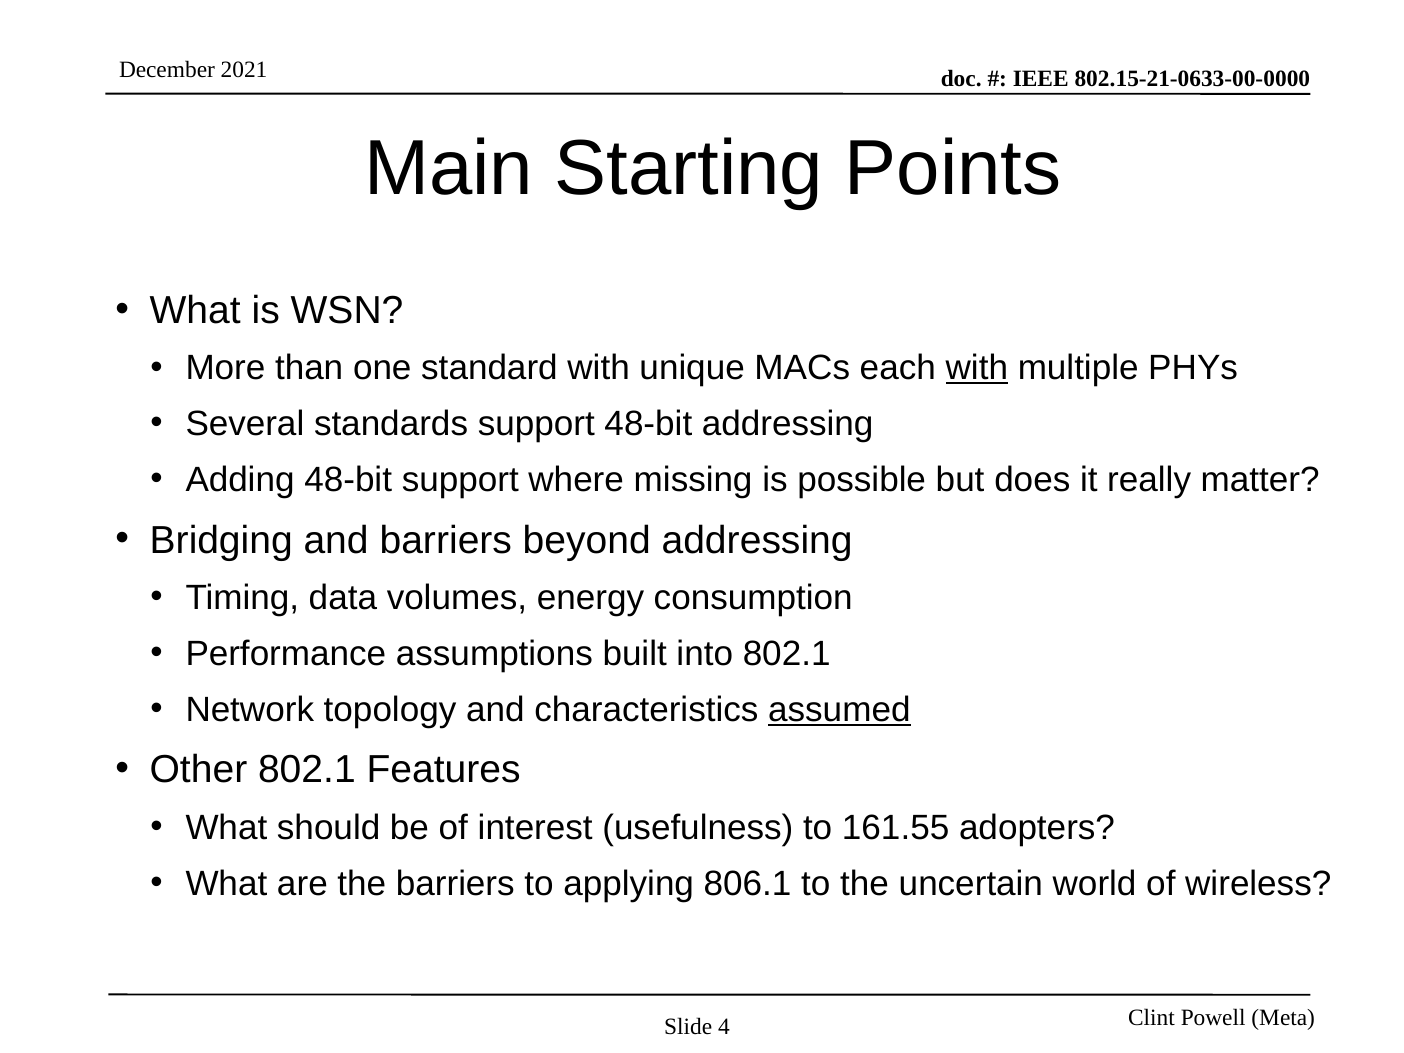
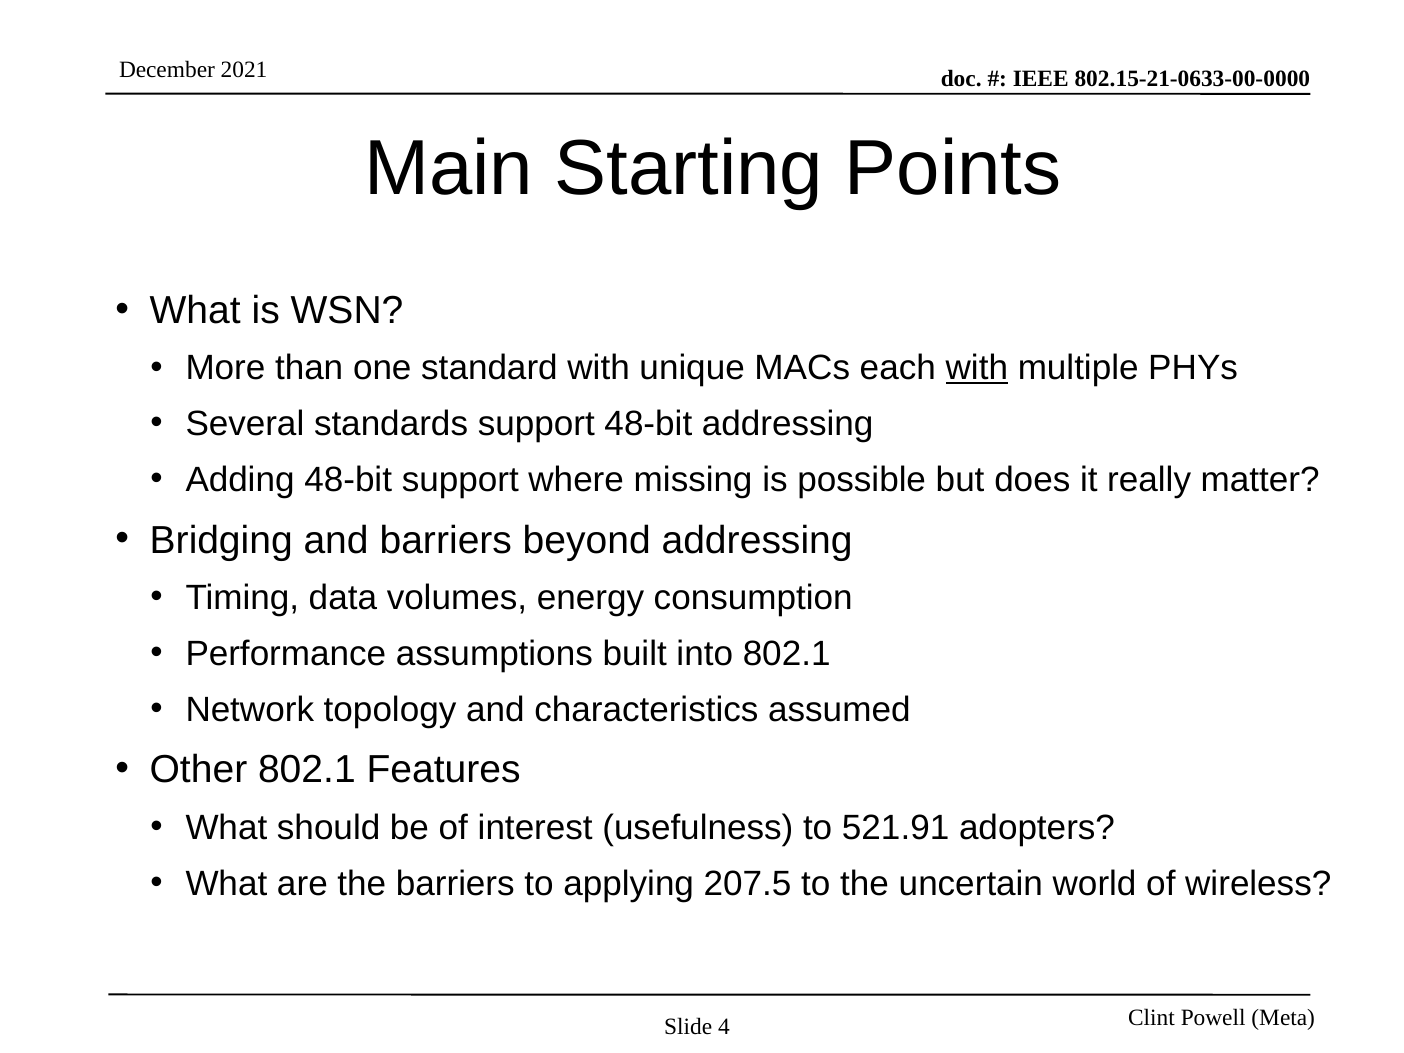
assumed underline: present -> none
161.55: 161.55 -> 521.91
806.1: 806.1 -> 207.5
